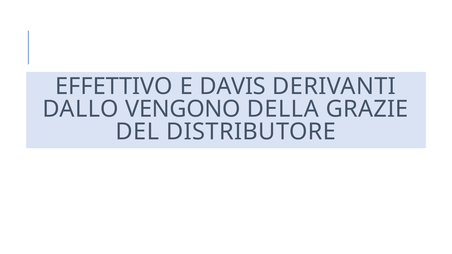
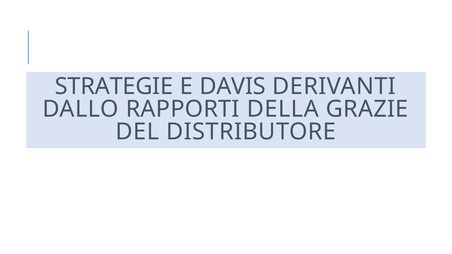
EFFETTIVO: EFFETTIVO -> STRATEGIE
VENGONO: VENGONO -> RAPPORTI
